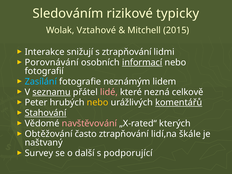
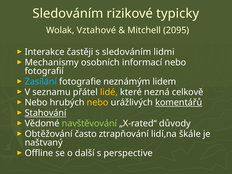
2015: 2015 -> 2095
snižují: snižují -> častěji
s ztrapňování: ztrapňování -> sledováním
Porovnávání: Porovnávání -> Mechanismy
informací underline: present -> none
seznamu underline: present -> none
lidé colour: pink -> yellow
Peter at (36, 102): Peter -> Nebo
navštěvování colour: pink -> light green
kterých: kterých -> důvody
Survey: Survey -> Offline
podporující: podporující -> perspective
